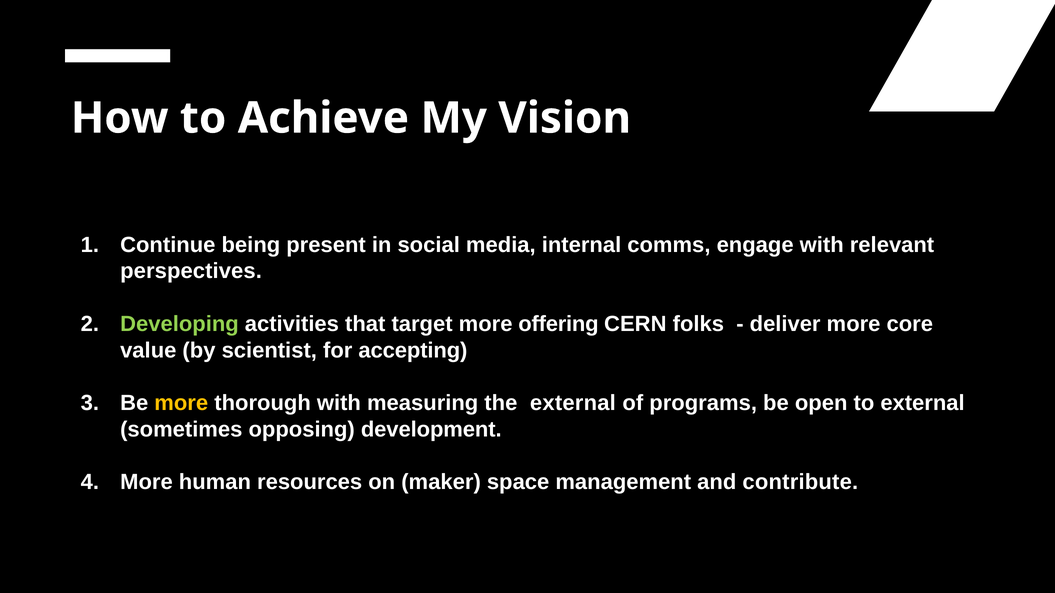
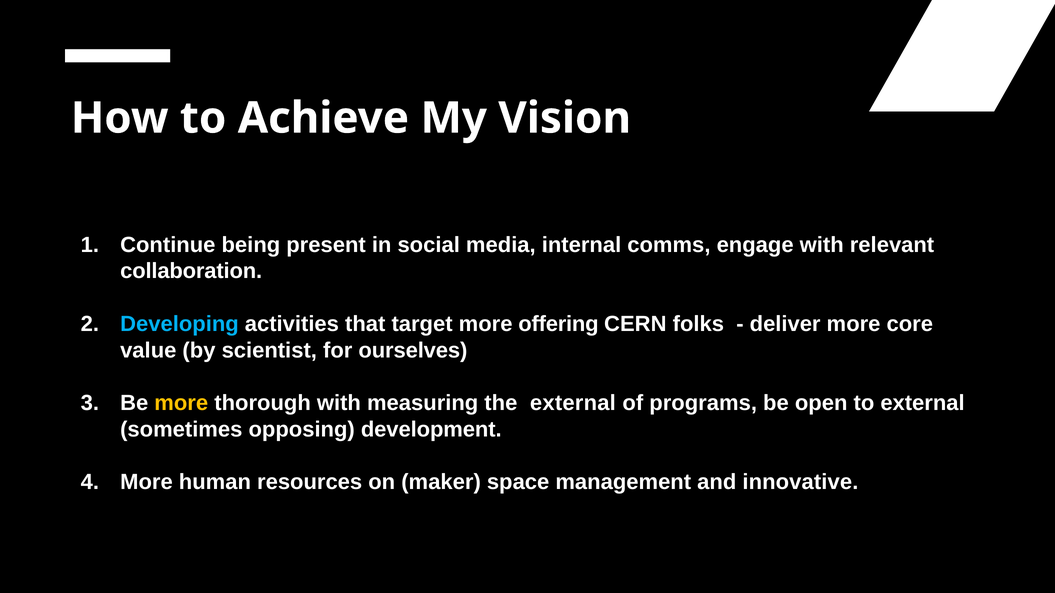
perspectives: perspectives -> collaboration
Developing colour: light green -> light blue
accepting: accepting -> ourselves
contribute: contribute -> innovative
